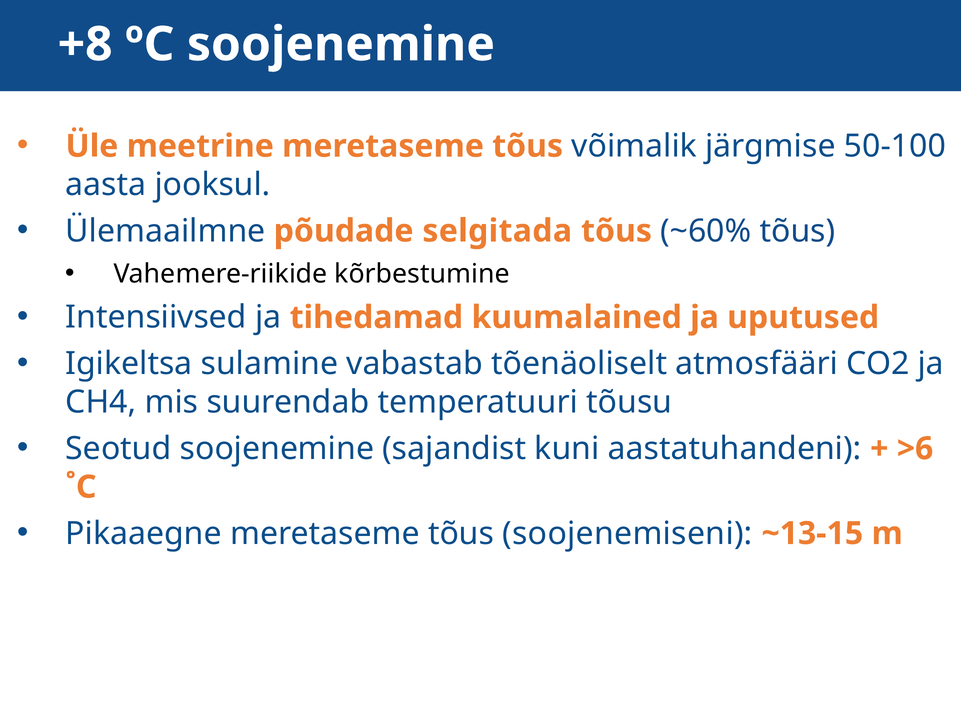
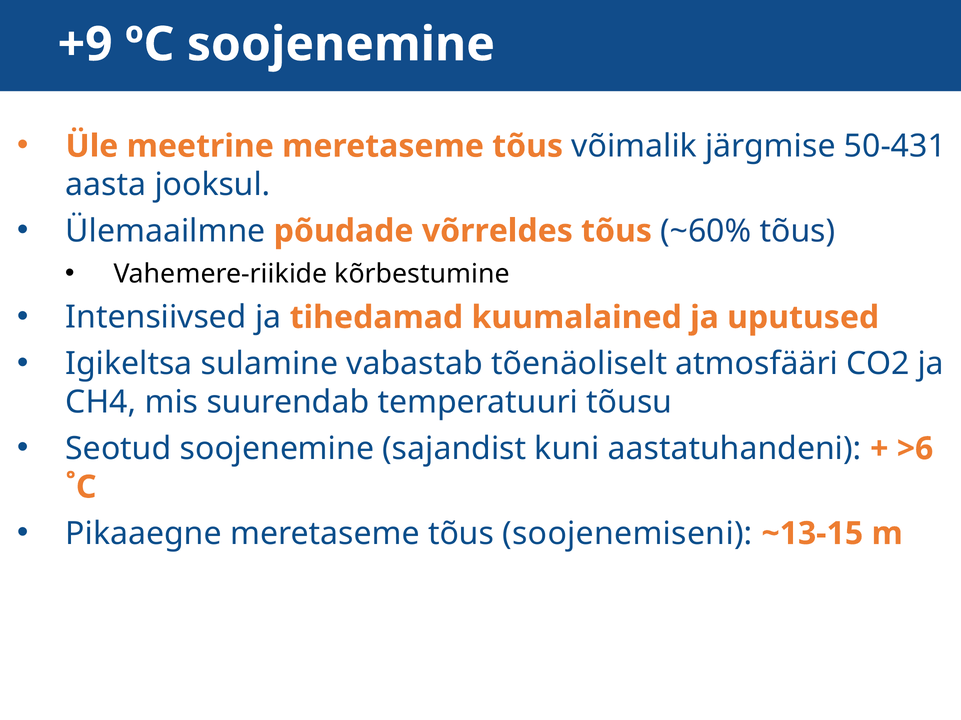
+8: +8 -> +9
50-100: 50-100 -> 50-431
selgitada: selgitada -> võrreldes
